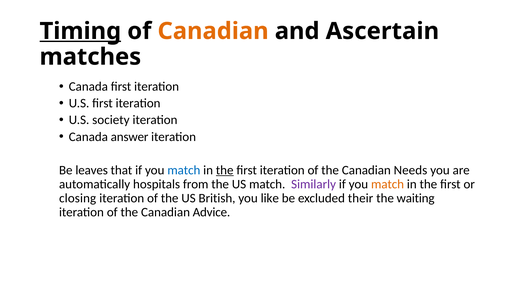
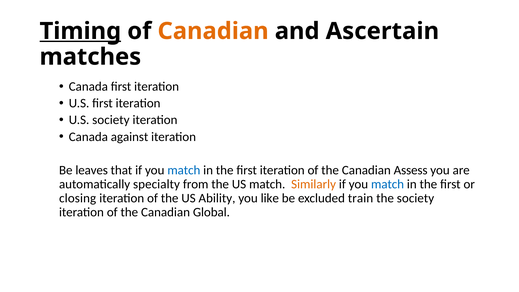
answer: answer -> against
the at (225, 170) underline: present -> none
Needs: Needs -> Assess
hospitals: hospitals -> specialty
Similarly colour: purple -> orange
match at (388, 184) colour: orange -> blue
British: British -> Ability
their: their -> train
the waiting: waiting -> society
Advice: Advice -> Global
